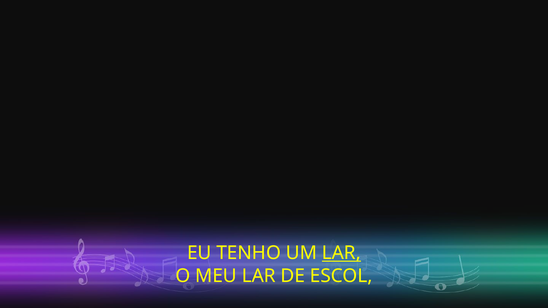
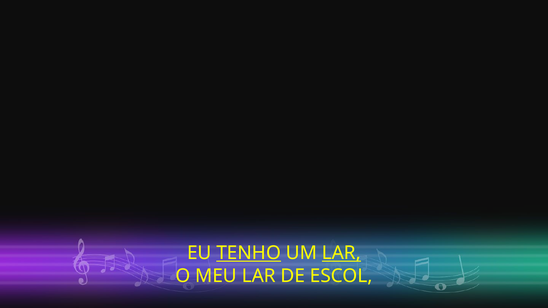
TENHO underline: none -> present
